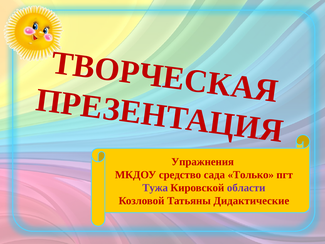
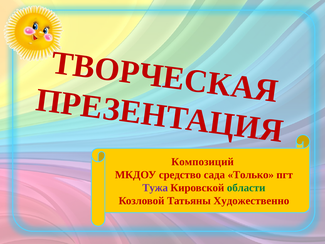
Упражнения: Упражнения -> Композиций
области colour: purple -> green
Дидактические: Дидактические -> Художественно
